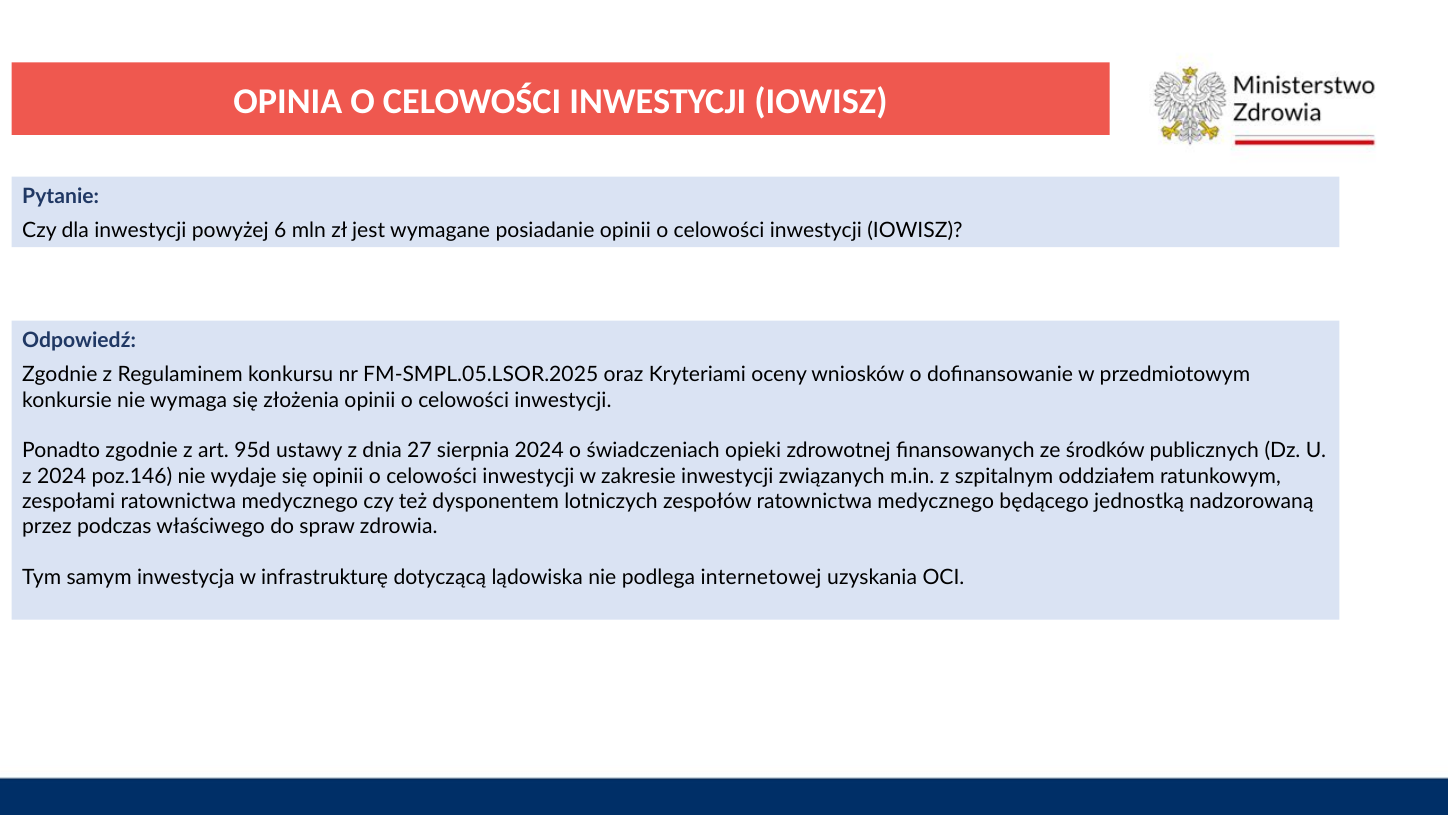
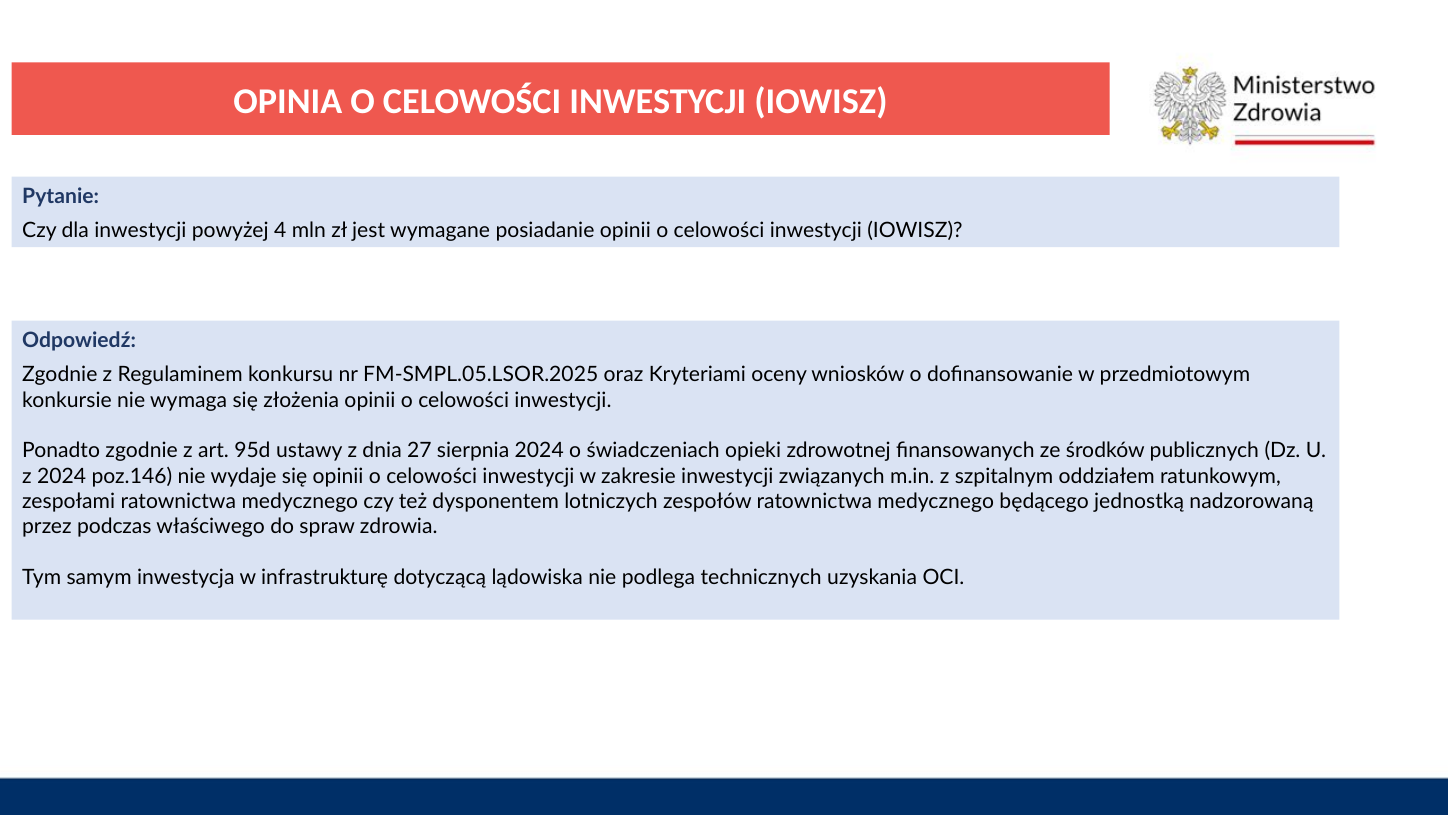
6: 6 -> 4
internetowej: internetowej -> technicznych
